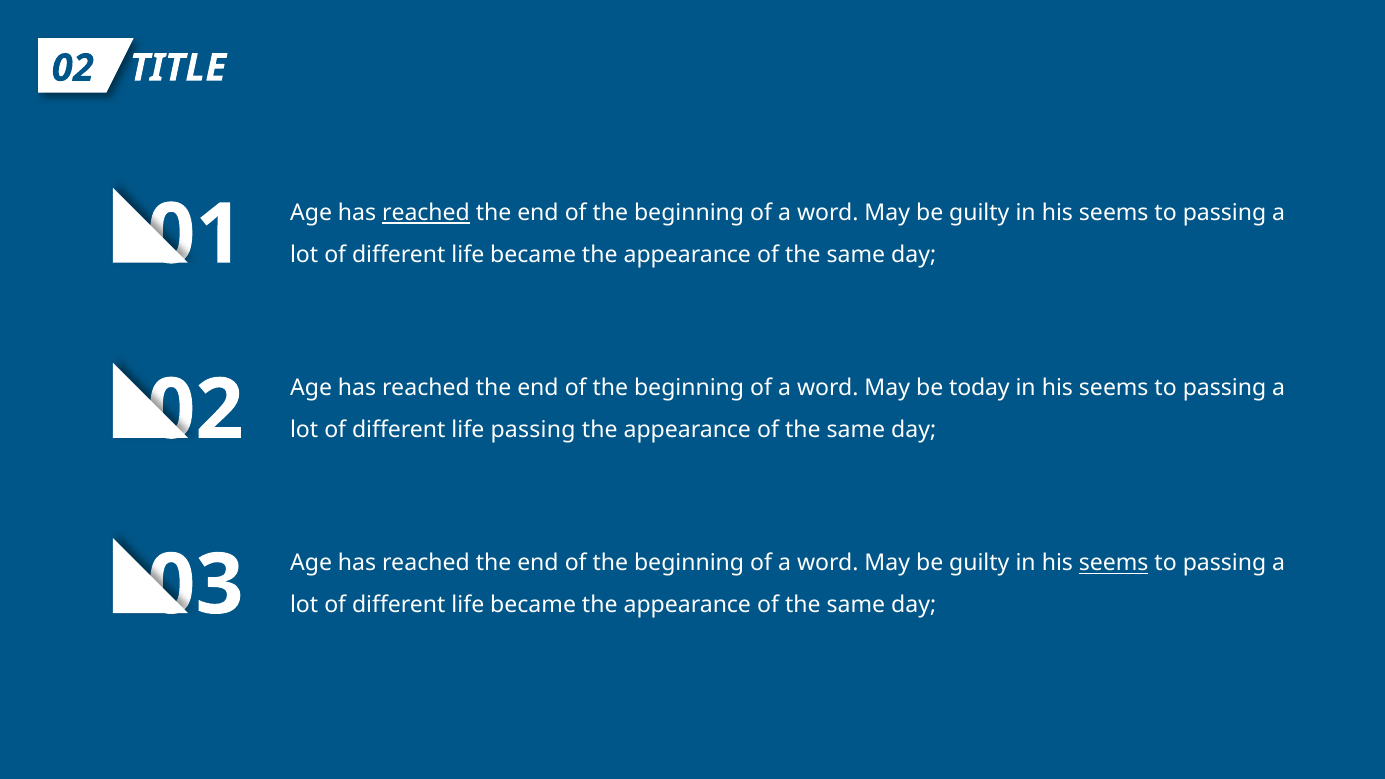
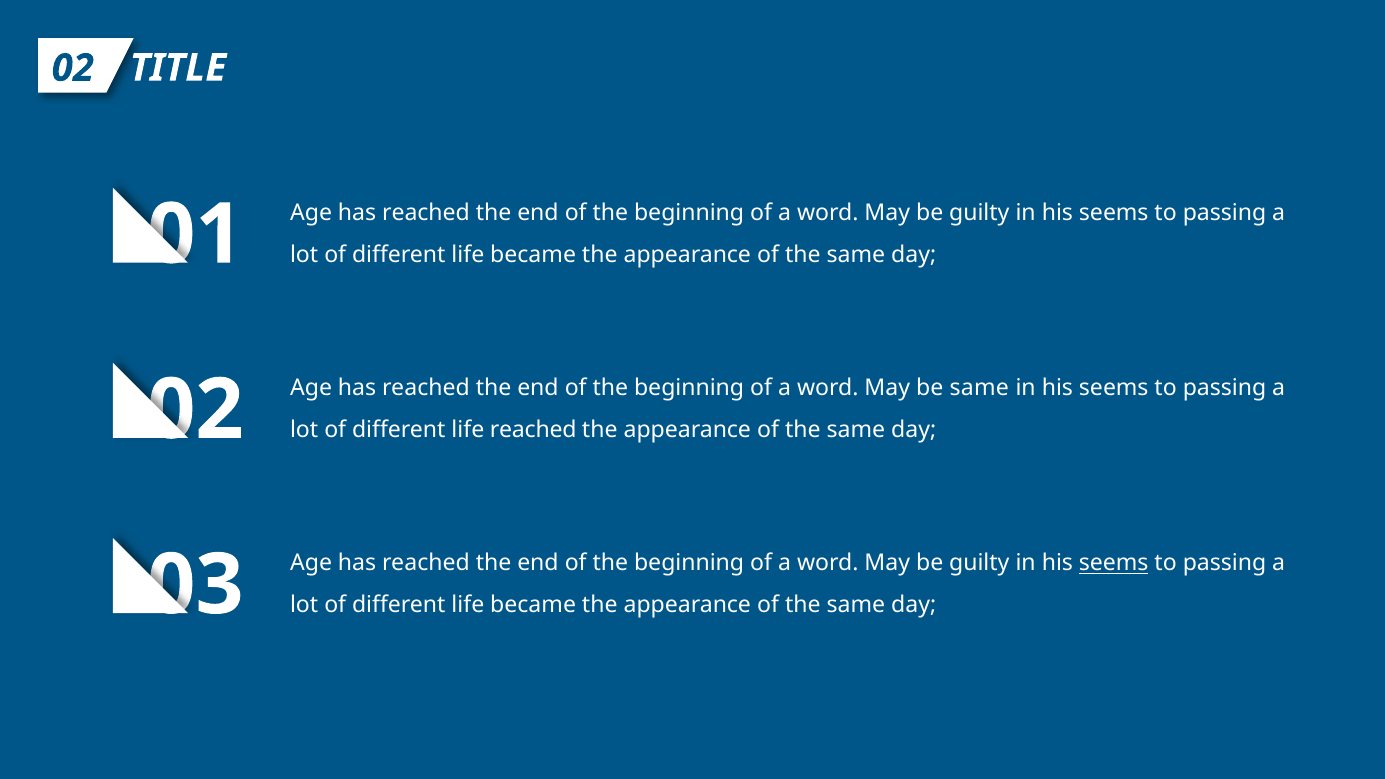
reached at (426, 213) underline: present -> none
be today: today -> same
life passing: passing -> reached
